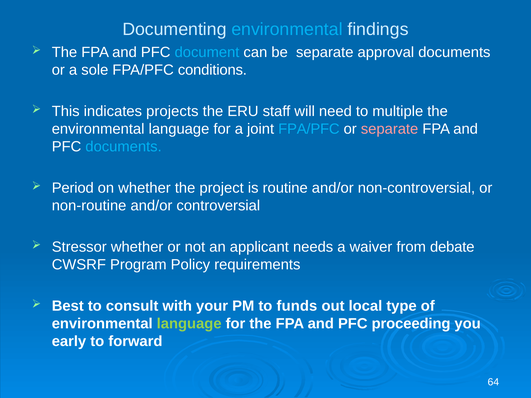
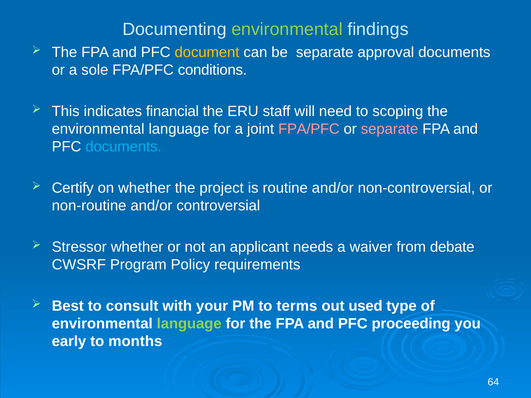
environmental at (287, 29) colour: light blue -> light green
document colour: light blue -> yellow
projects: projects -> financial
multiple: multiple -> scoping
FPA/PFC at (309, 129) colour: light blue -> pink
Period: Period -> Certify
funds: funds -> terms
local: local -> used
forward: forward -> months
